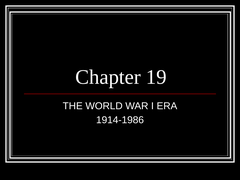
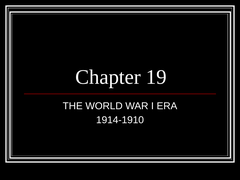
1914-1986: 1914-1986 -> 1914-1910
